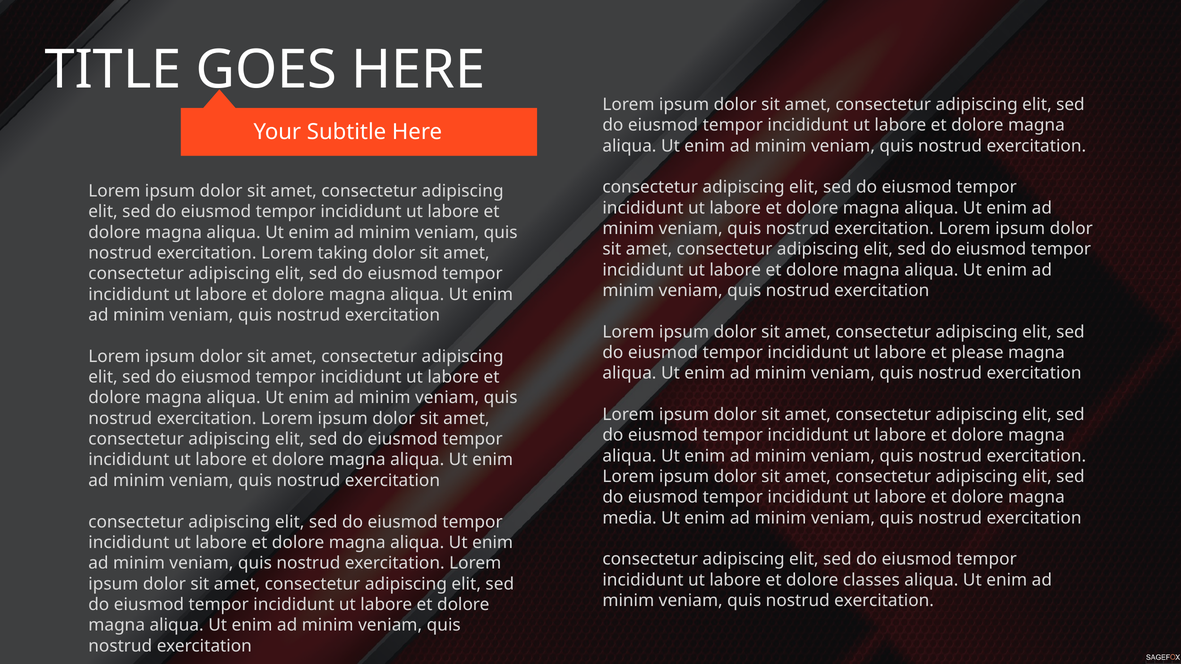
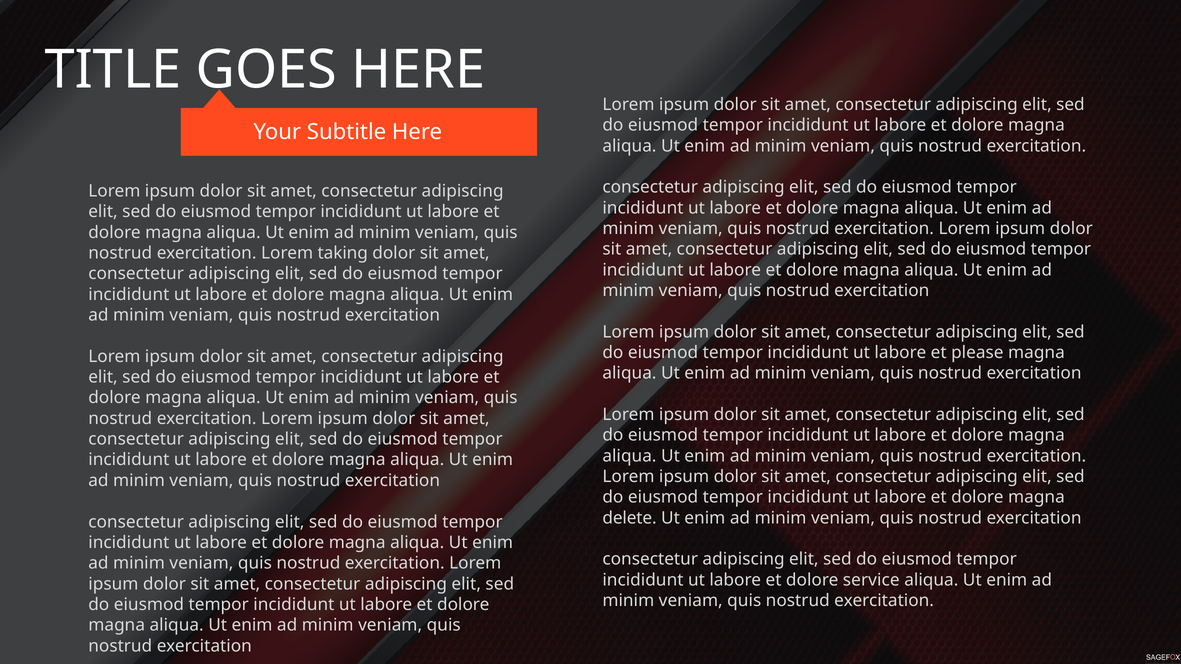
media: media -> delete
classes: classes -> service
